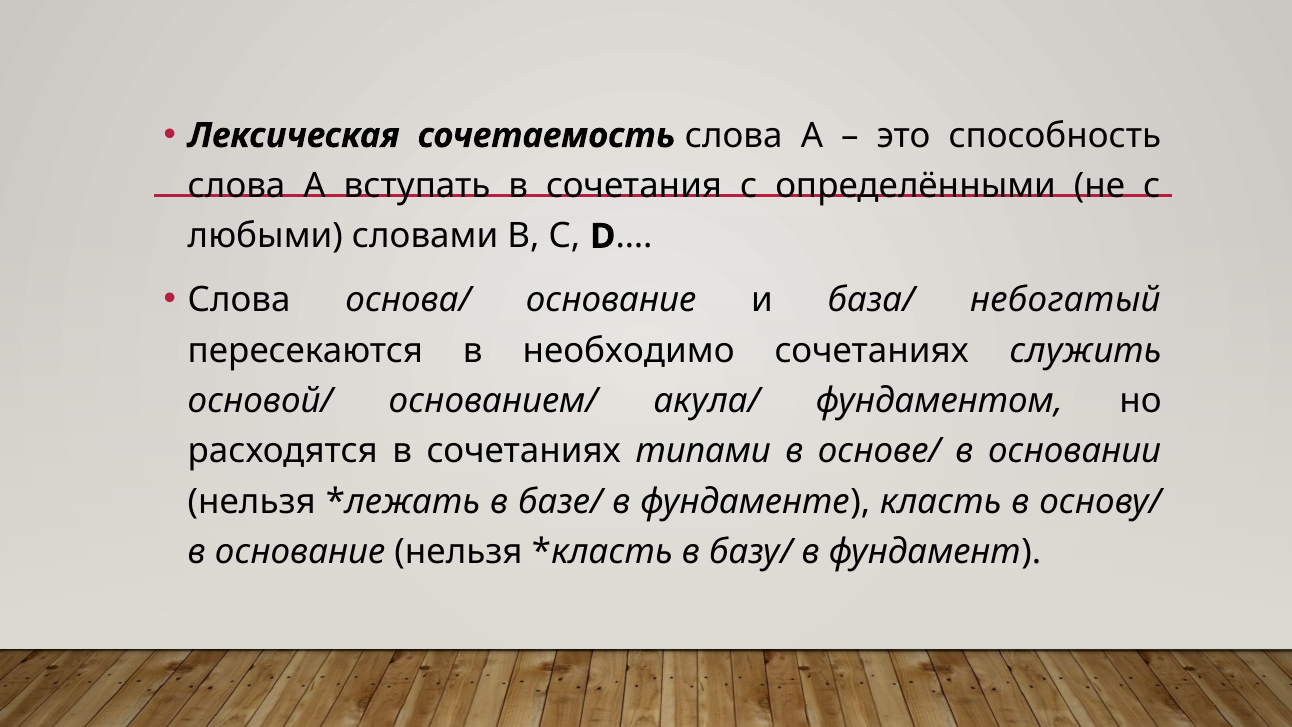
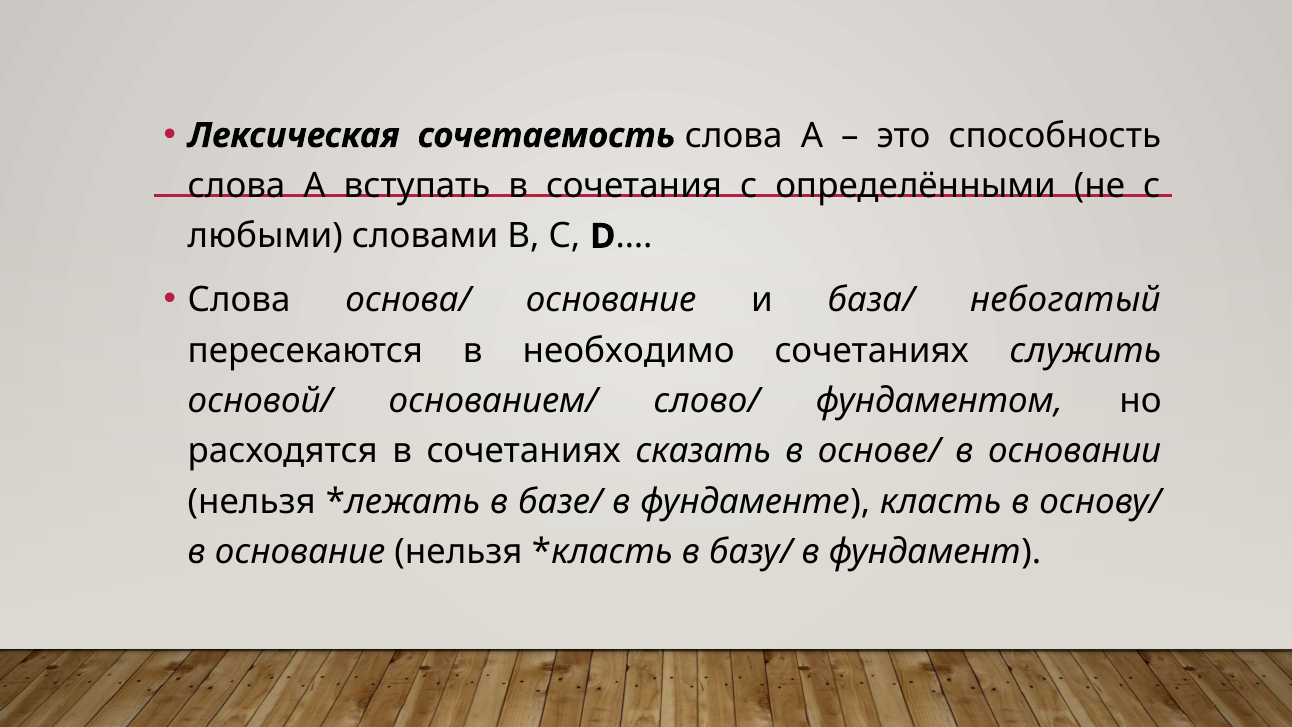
акула/: акула/ -> слово/
типами: типами -> сказать
